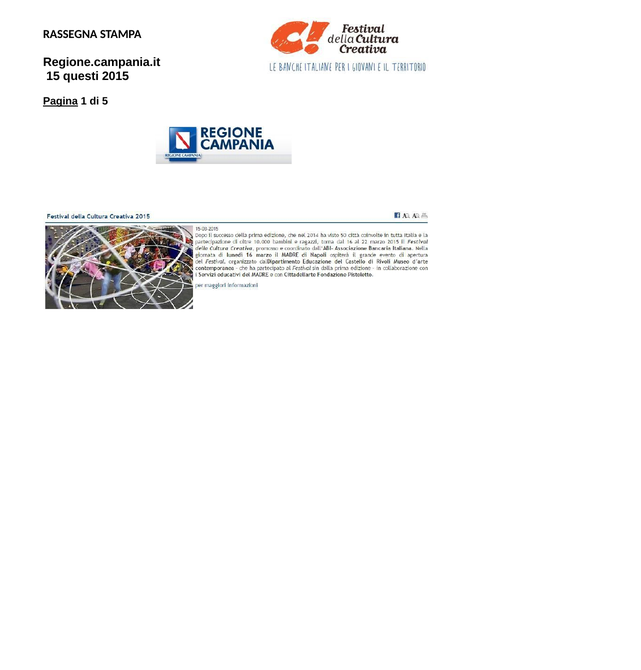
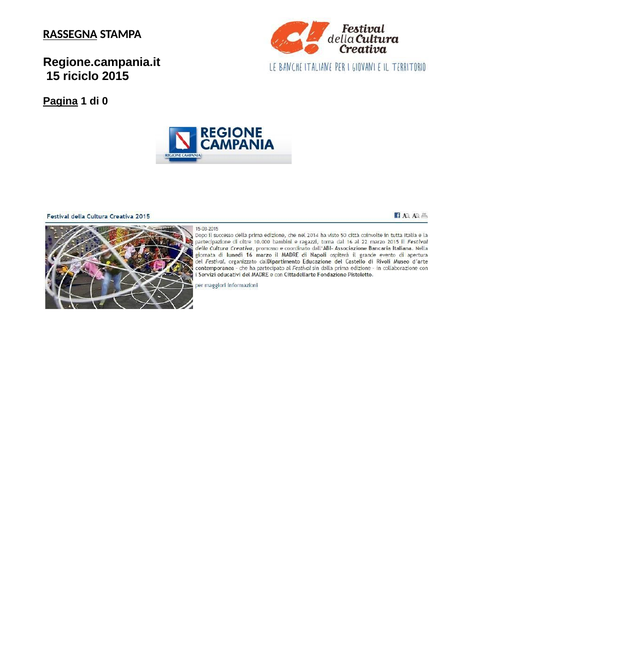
RASSEGNA underline: none -> present
questi: questi -> riciclo
5: 5 -> 0
